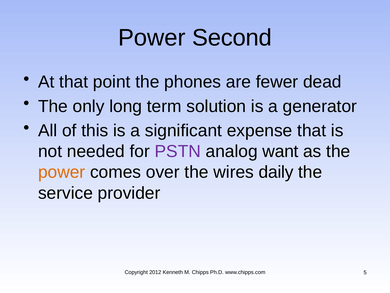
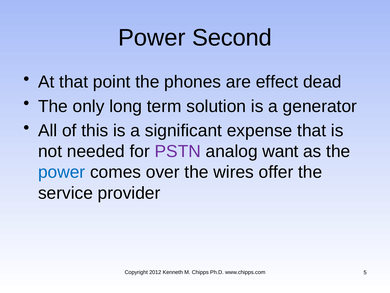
fewer: fewer -> effect
power at (62, 172) colour: orange -> blue
daily: daily -> offer
